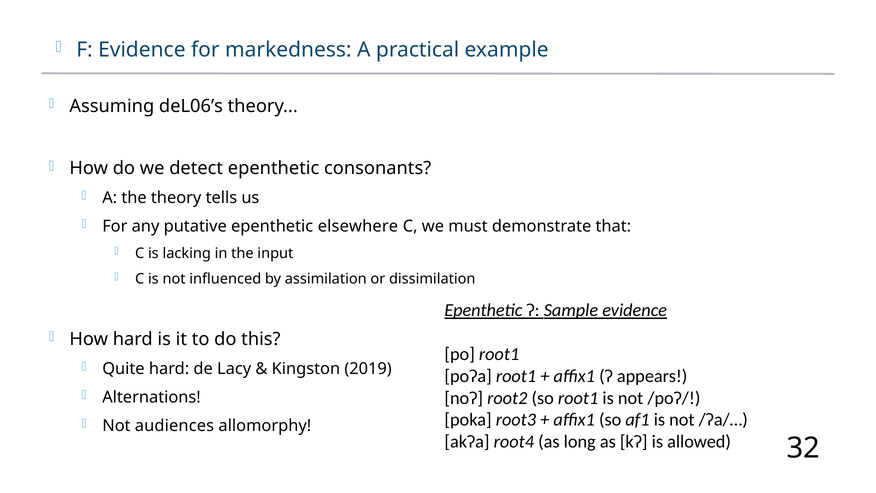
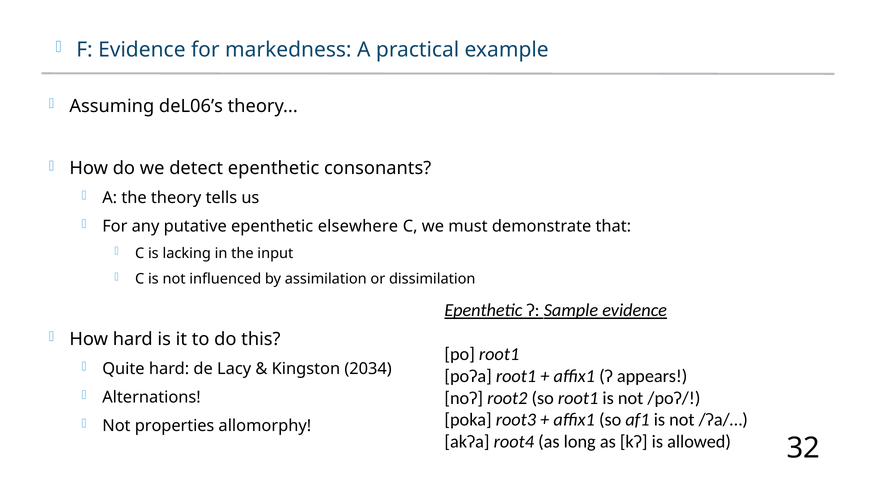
2019: 2019 -> 2034
audiences: audiences -> properties
